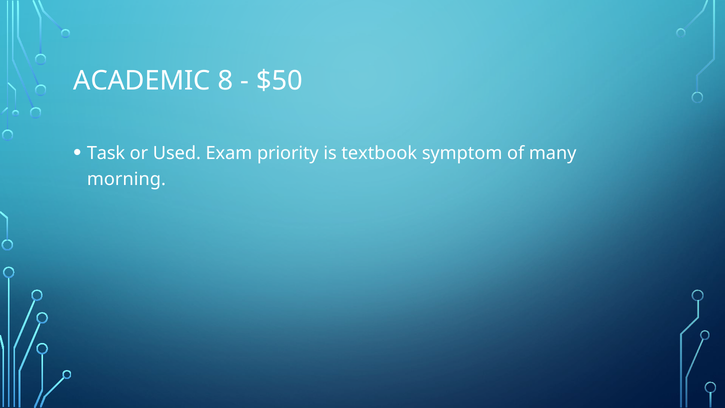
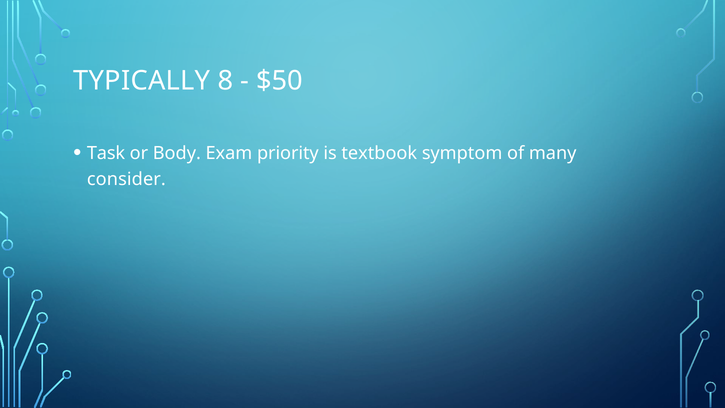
ACADEMIC: ACADEMIC -> TYPICALLY
Used: Used -> Body
morning: morning -> consider
